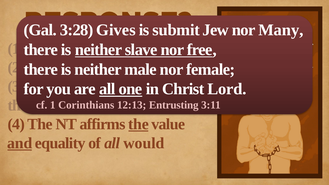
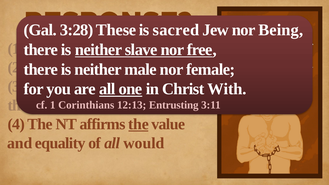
Gives: Gives -> These
submit: submit -> sacred
Many: Many -> Being
Lord: Lord -> With
and underline: present -> none
